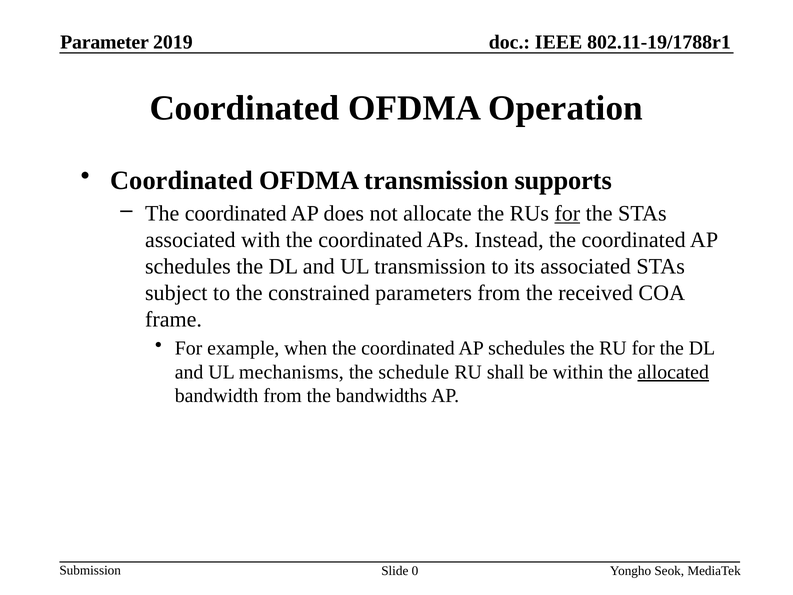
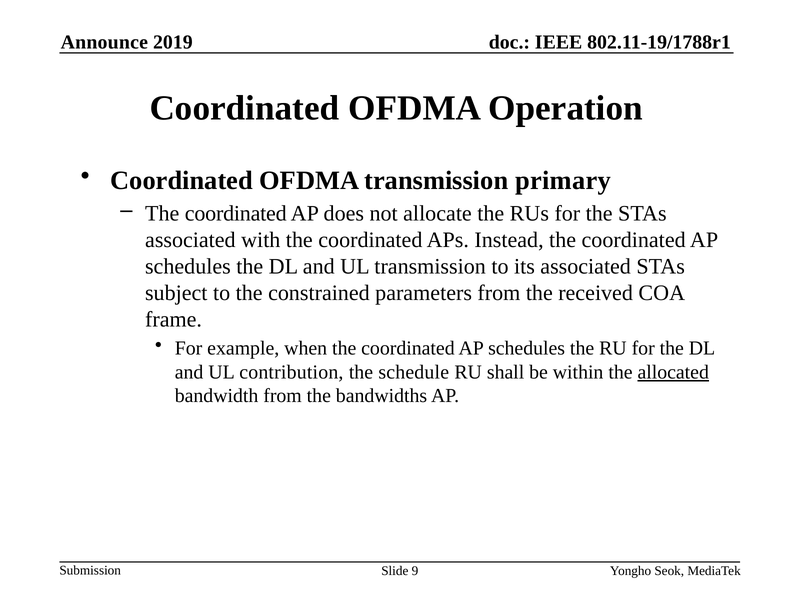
Parameter: Parameter -> Announce
supports: supports -> primary
for at (567, 213) underline: present -> none
mechanisms: mechanisms -> contribution
0: 0 -> 9
